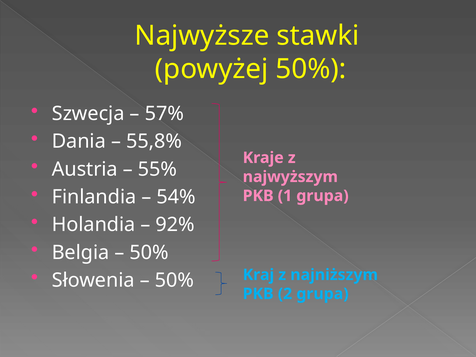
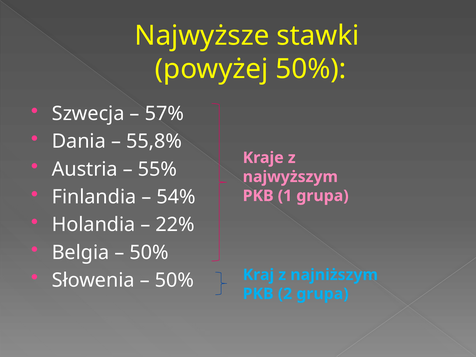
92%: 92% -> 22%
